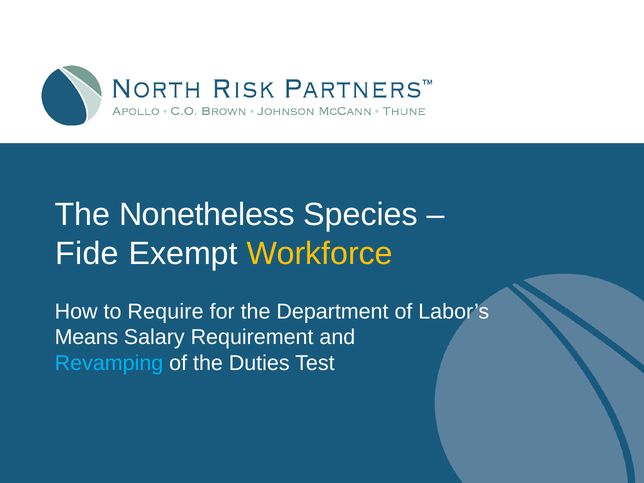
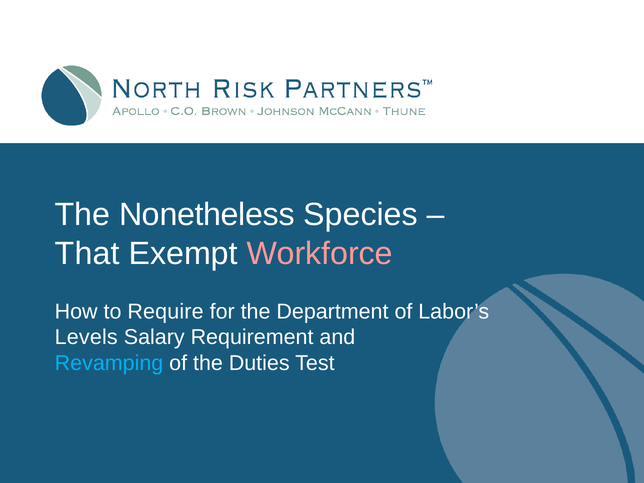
Fide: Fide -> That
Workforce colour: yellow -> pink
Means: Means -> Levels
